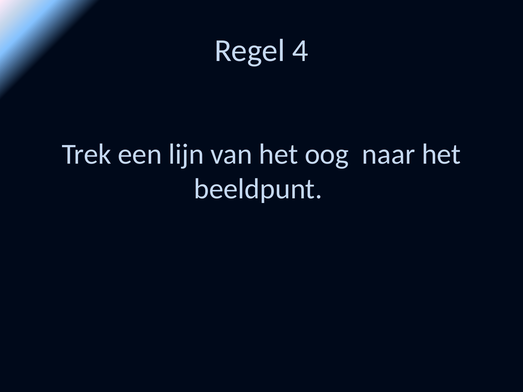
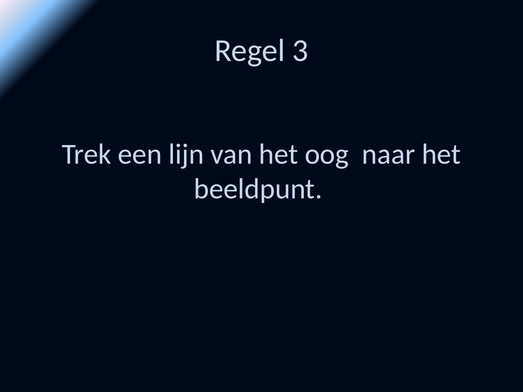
4: 4 -> 3
